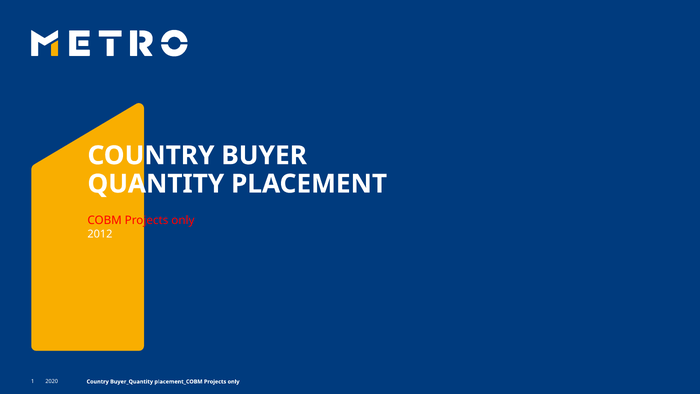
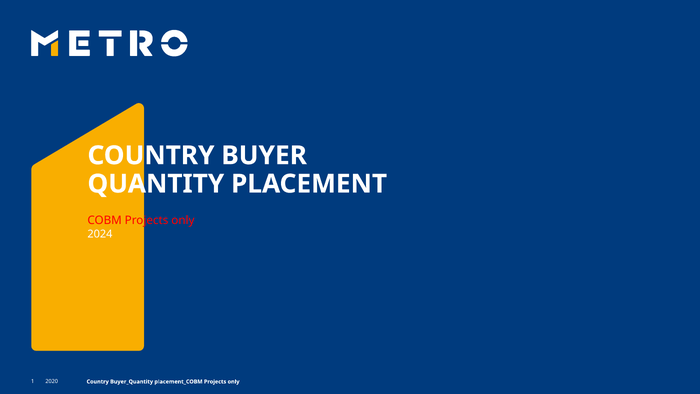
2012: 2012 -> 2024
